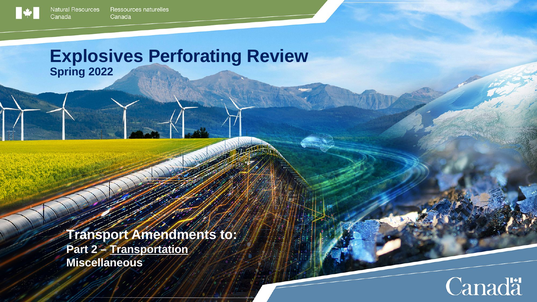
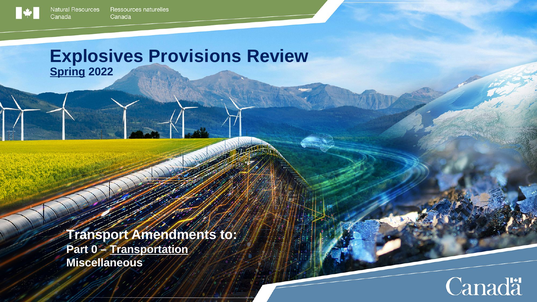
Perforating: Perforating -> Provisions
Spring underline: none -> present
2: 2 -> 0
